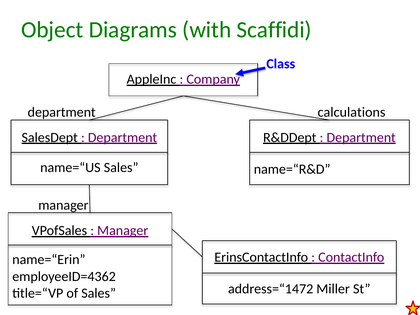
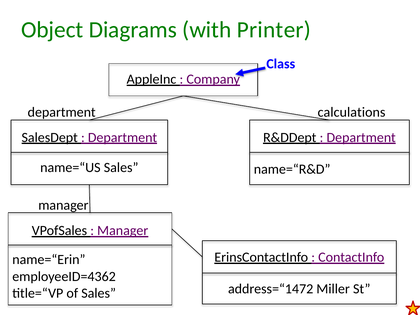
Scaffidi: Scaffidi -> Printer
